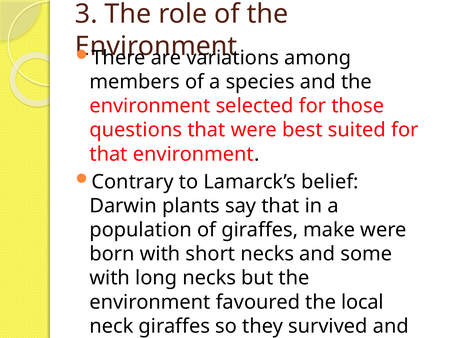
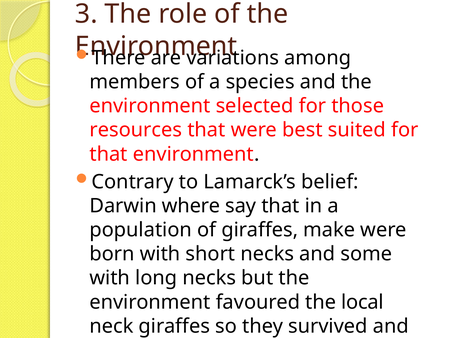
questions: questions -> resources
plants: plants -> where
